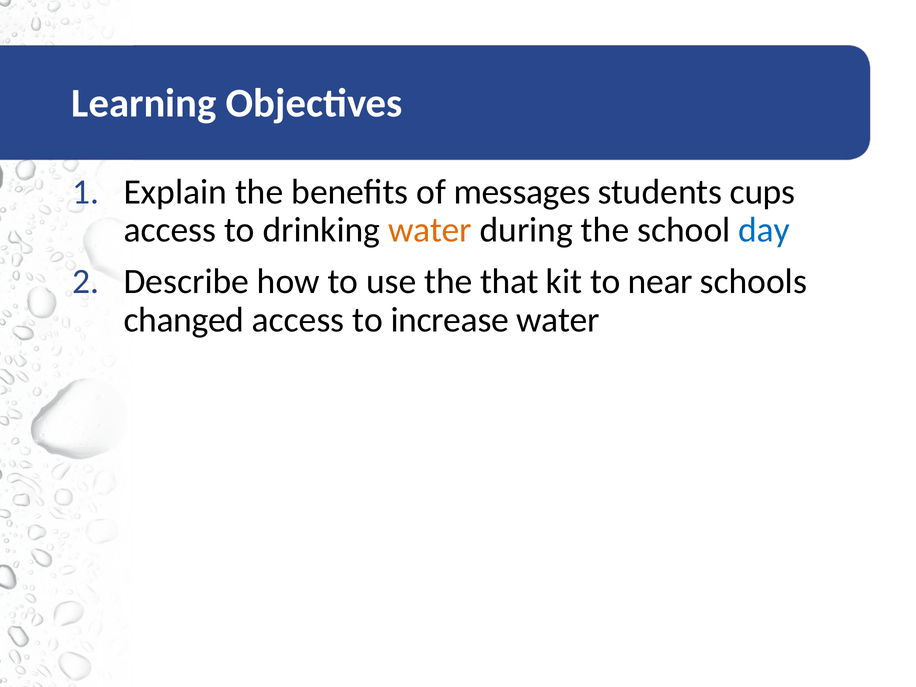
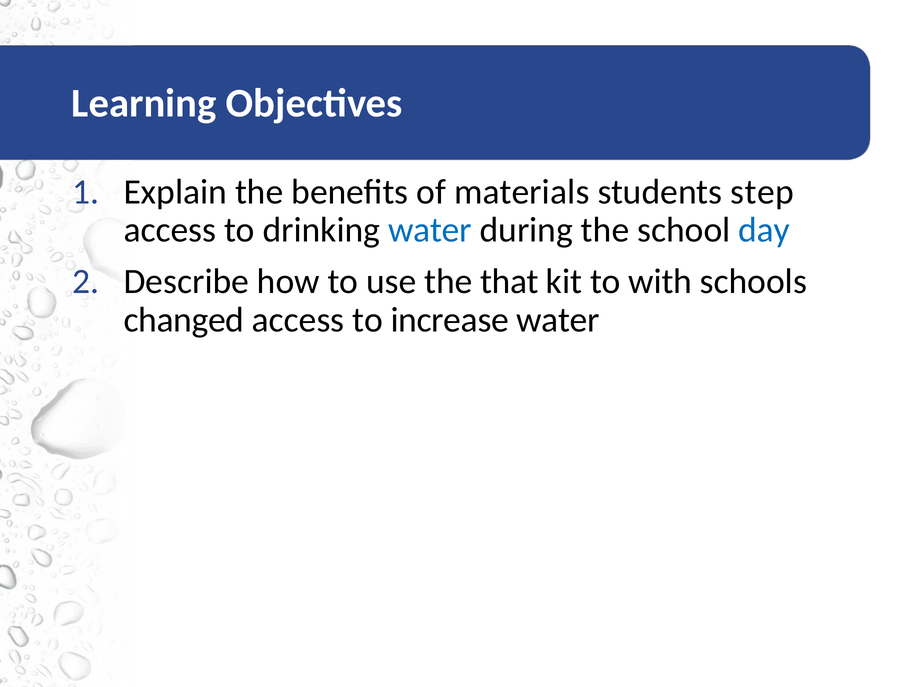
messages: messages -> materials
cups: cups -> step
water at (430, 230) colour: orange -> blue
near: near -> with
